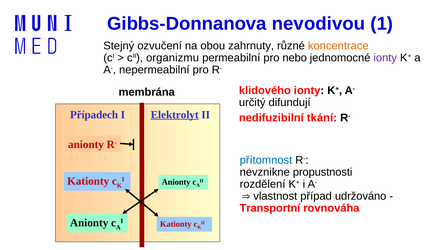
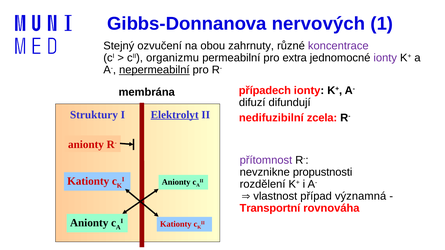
nevodivou: nevodivou -> nervových
koncentrace colour: orange -> purple
nebo: nebo -> extra
nepermeabilní underline: none -> present
klidového: klidového -> případech
určitý: určitý -> difuzí
Případech: Případech -> Struktury
tkání: tkání -> zcela
přítomnost colour: blue -> purple
udržováno: udržováno -> významná
